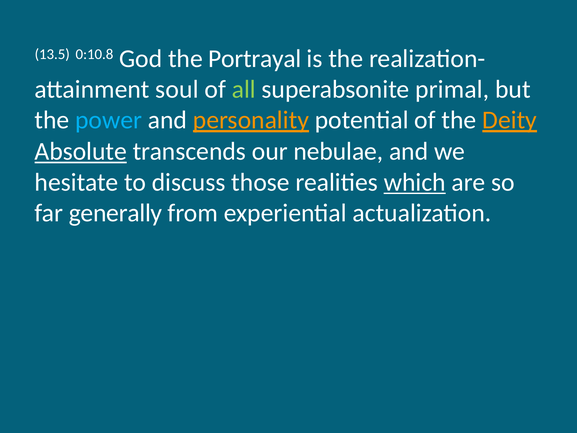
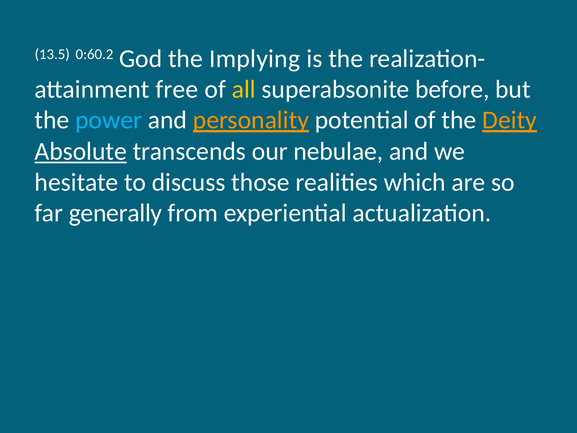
0:10.8: 0:10.8 -> 0:60.2
Portrayal: Portrayal -> Implying
soul: soul -> free
all colour: light green -> yellow
primal: primal -> before
which underline: present -> none
